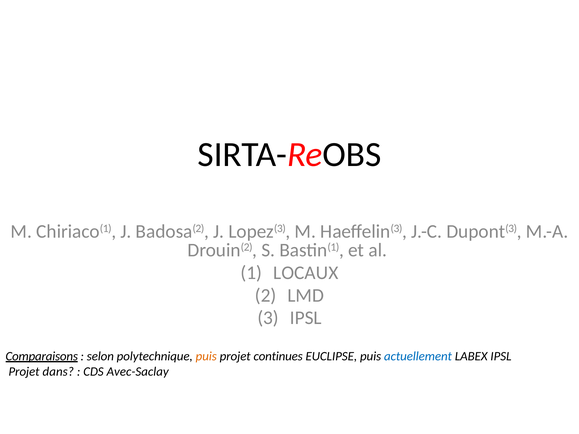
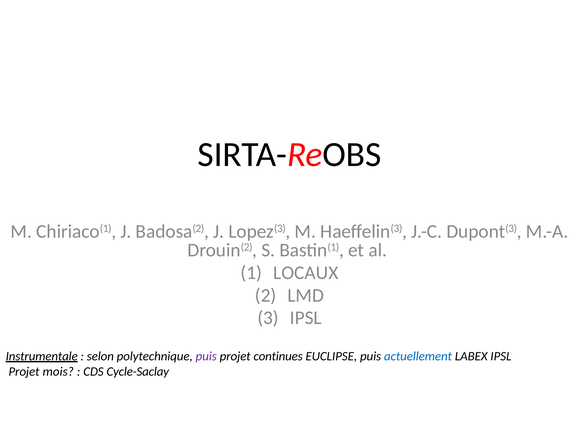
Comparaisons: Comparaisons -> Instrumentale
puis at (206, 356) colour: orange -> purple
dans: dans -> mois
Avec-Saclay: Avec-Saclay -> Cycle-Saclay
